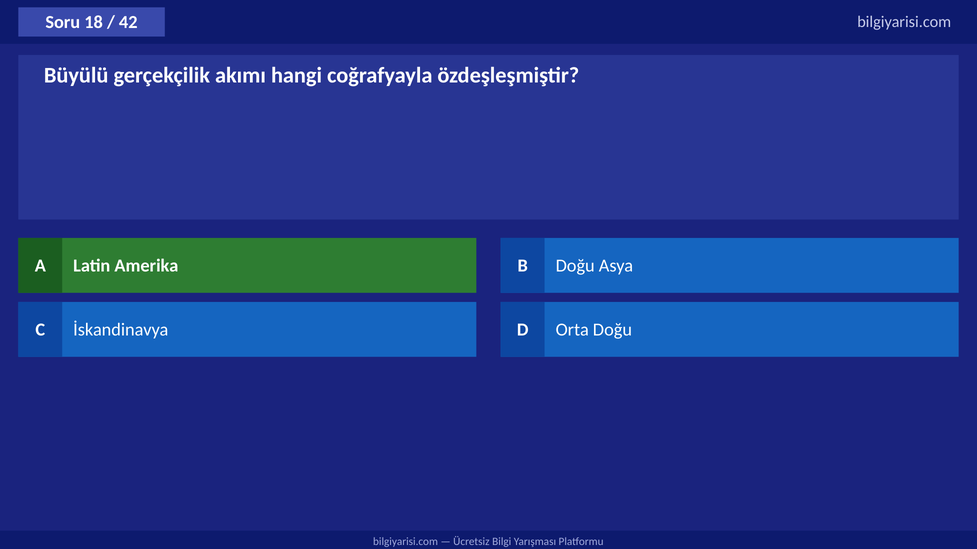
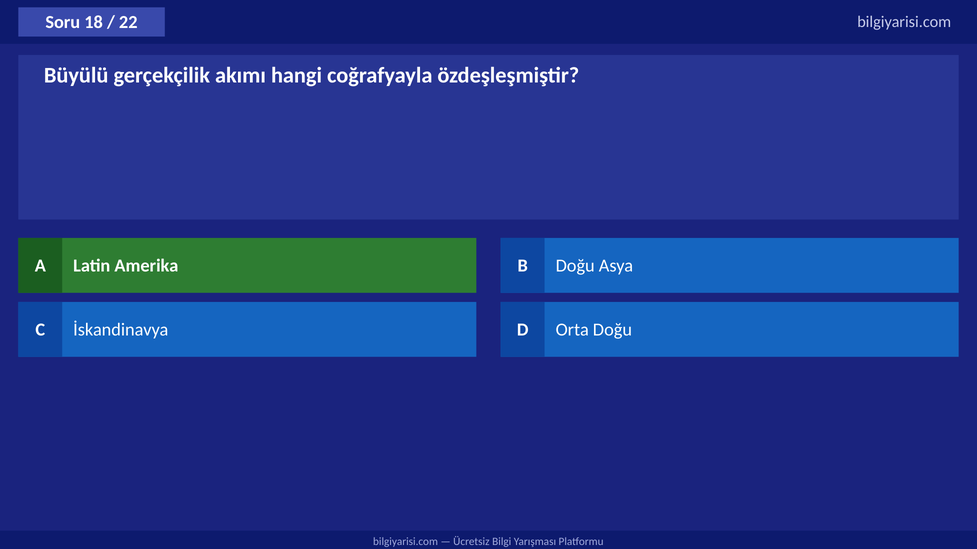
42: 42 -> 22
